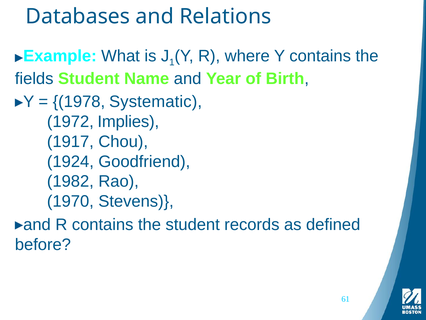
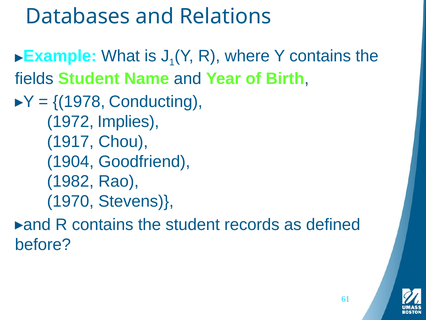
Systematic: Systematic -> Conducting
1924: 1924 -> 1904
